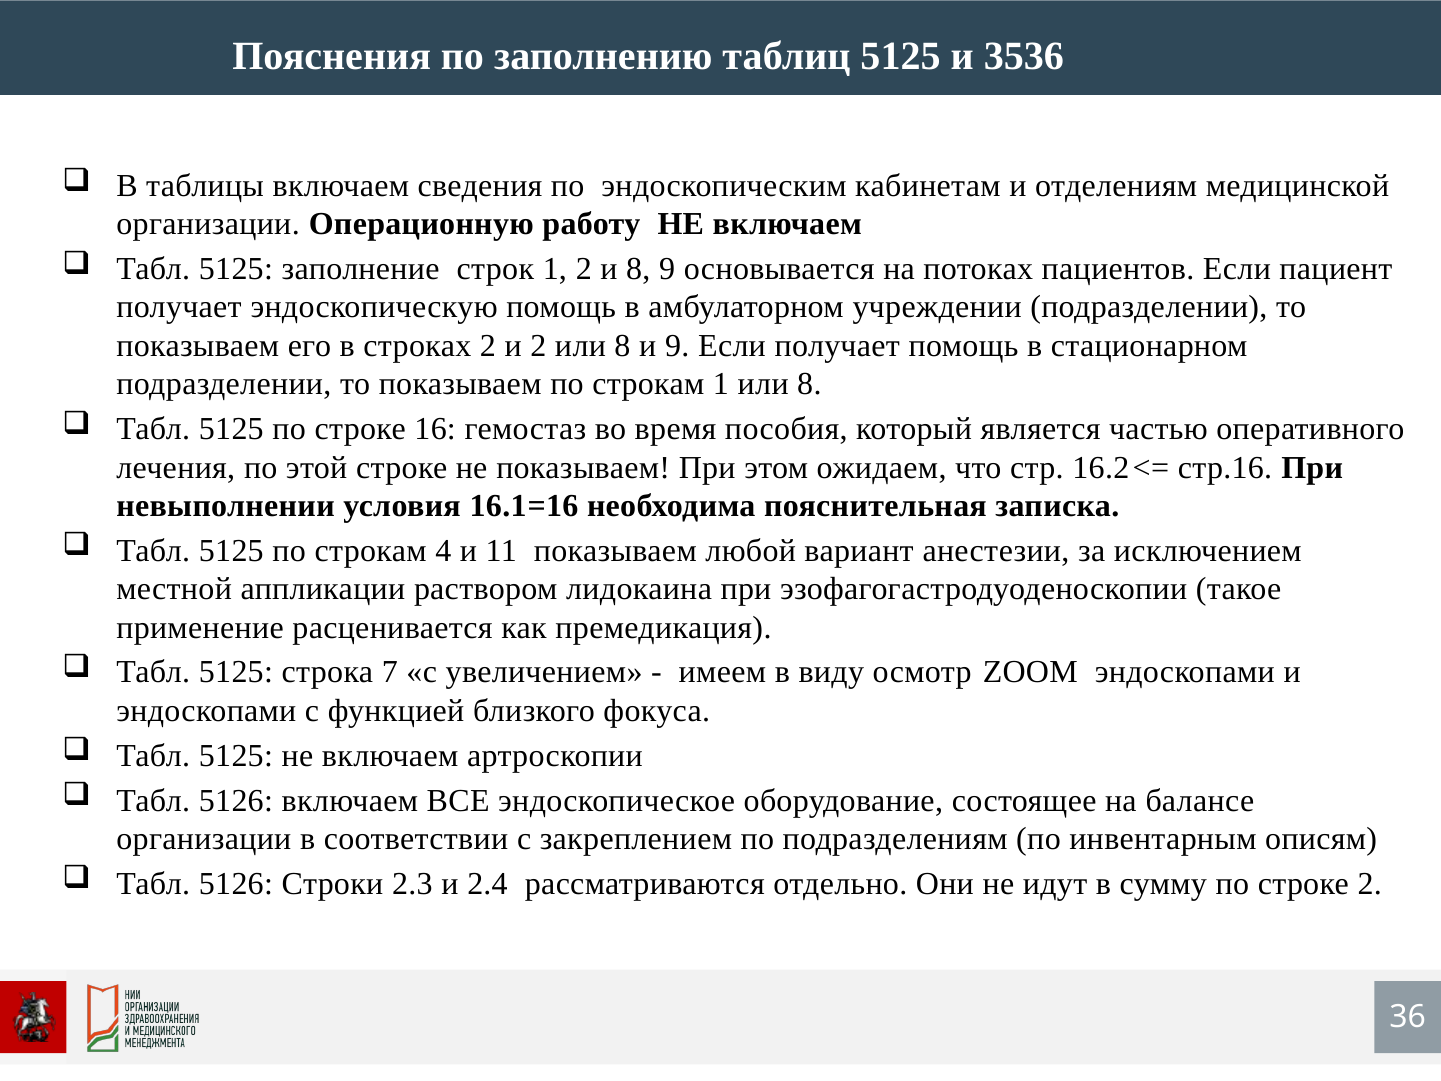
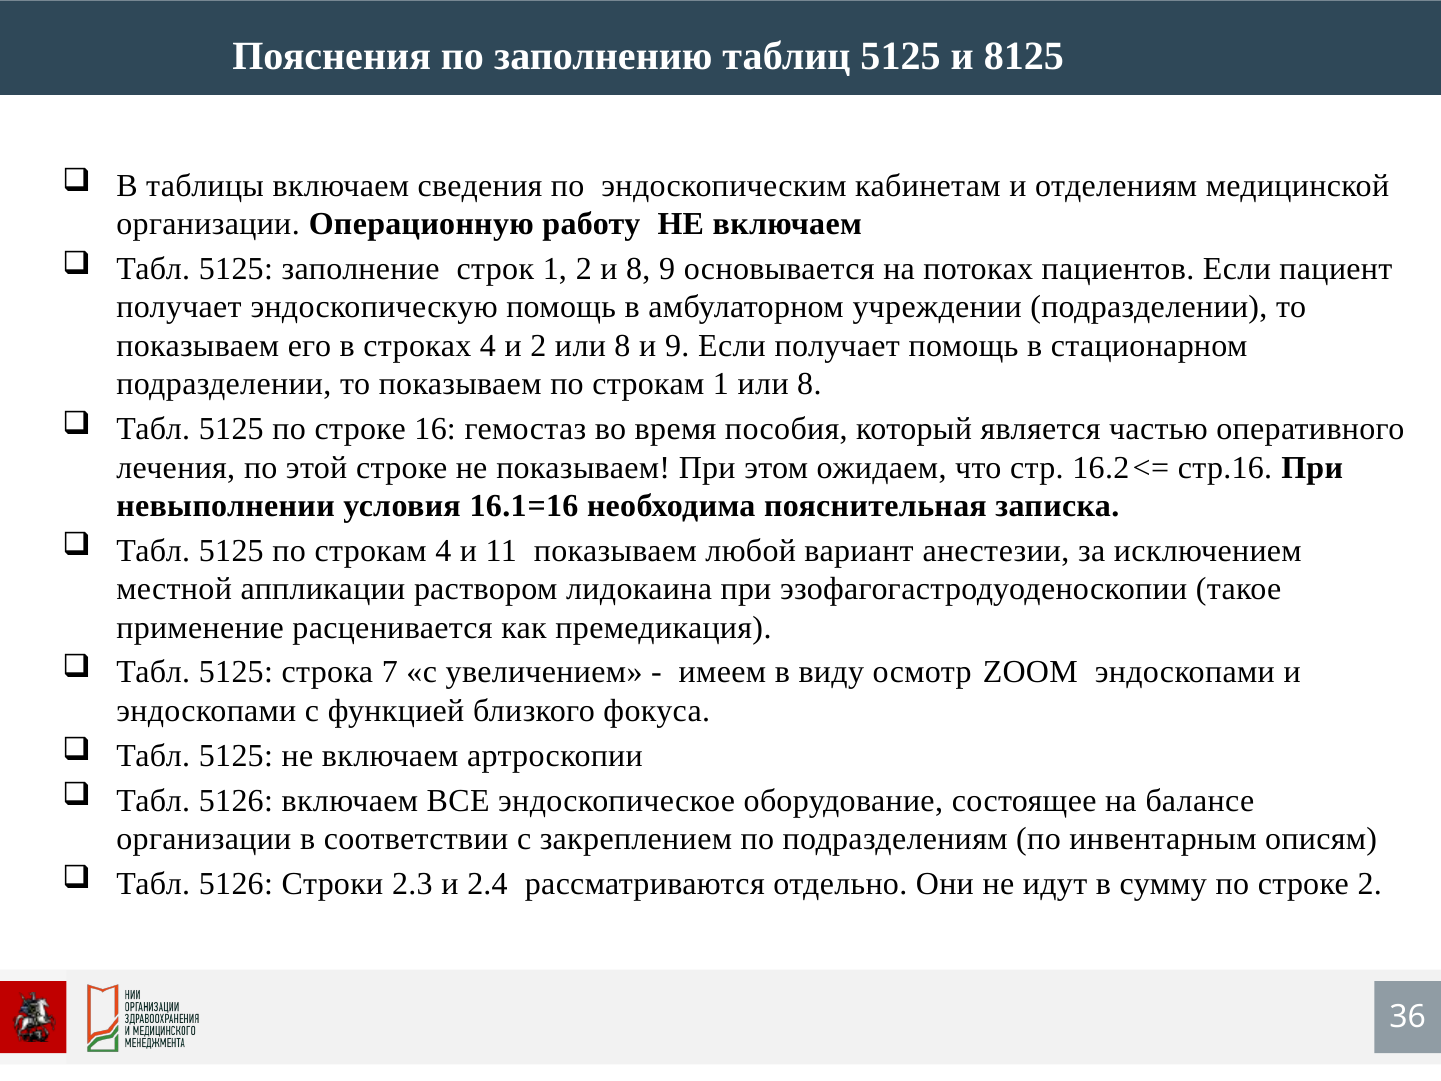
3536: 3536 -> 8125
строках 2: 2 -> 4
